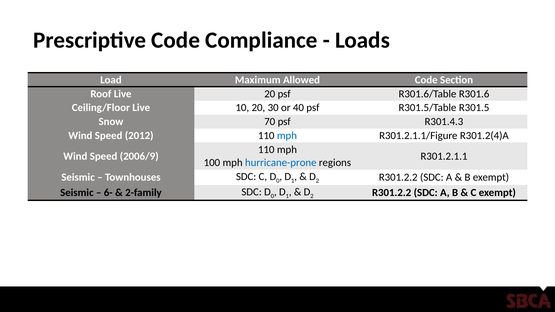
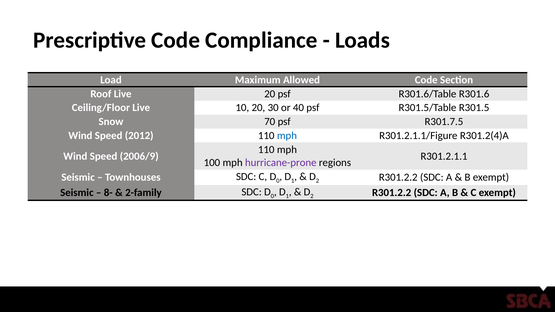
R301.4.3: R301.4.3 -> R301.7.5
hurricane-prone colour: blue -> purple
6-: 6- -> 8-
